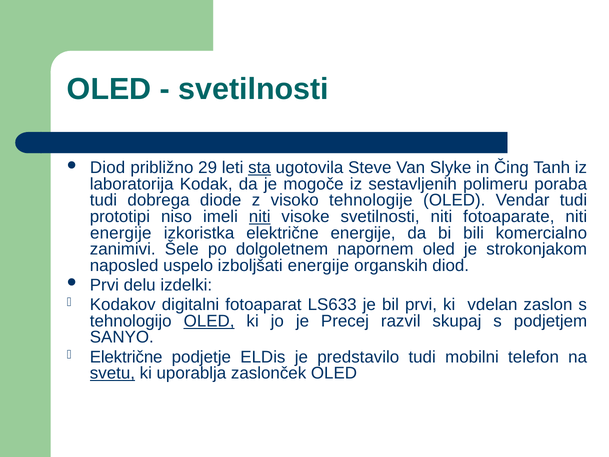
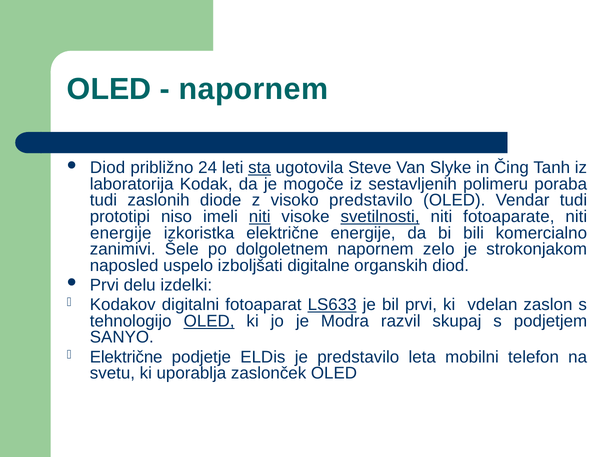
svetilnosti at (254, 89): svetilnosti -> napornem
29: 29 -> 24
dobrega: dobrega -> zaslonih
visoko tehnologije: tehnologije -> predstavilo
svetilnosti at (380, 217) underline: none -> present
napornem oled: oled -> zelo
izboljšati energije: energije -> digitalne
LS633 underline: none -> present
Precej: Precej -> Modra
predstavilo tudi: tudi -> leta
svetu underline: present -> none
